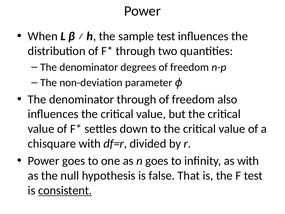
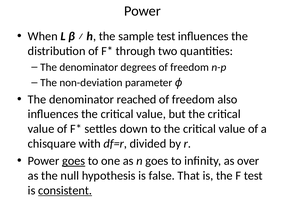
denominator through: through -> reached
goes at (74, 161) underline: none -> present
as with: with -> over
